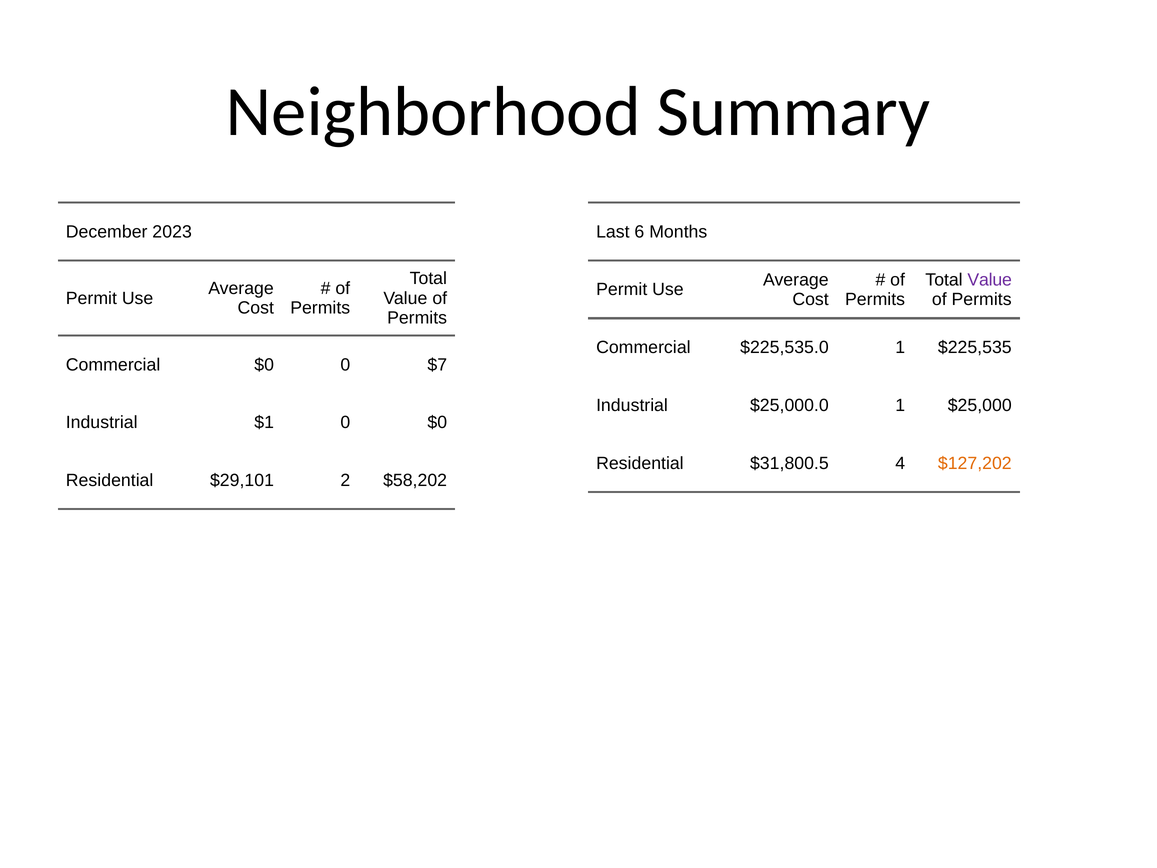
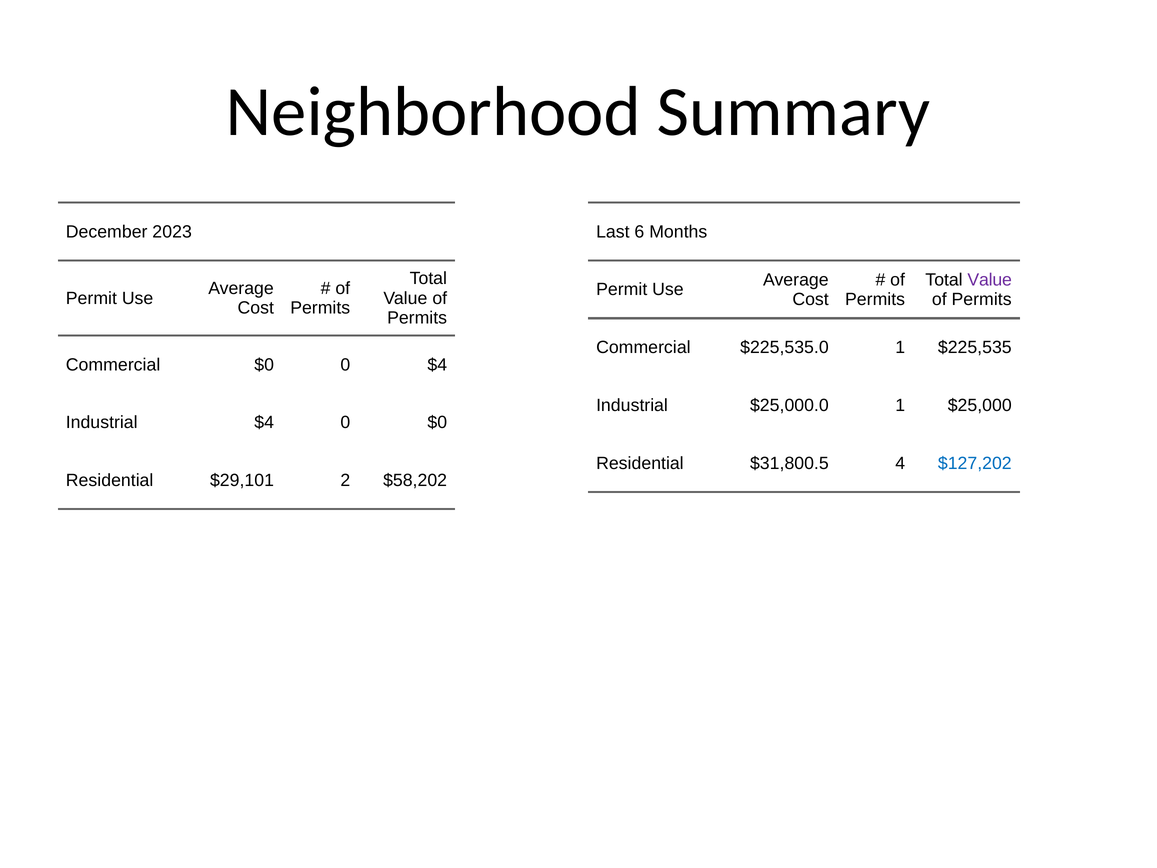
0 $7: $7 -> $4
Industrial $1: $1 -> $4
$127,202 colour: orange -> blue
